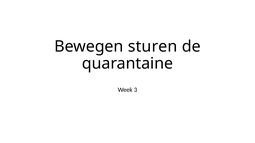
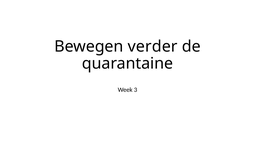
sturen: sturen -> verder
